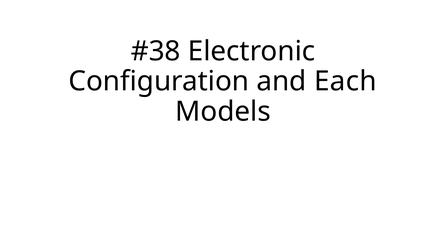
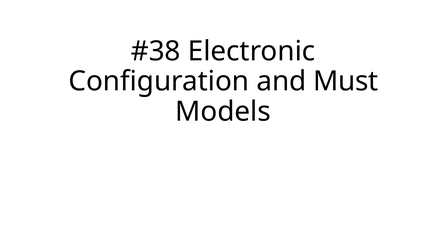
Each: Each -> Must
